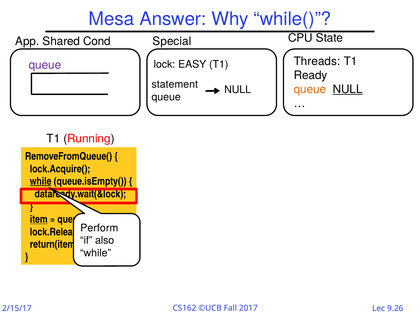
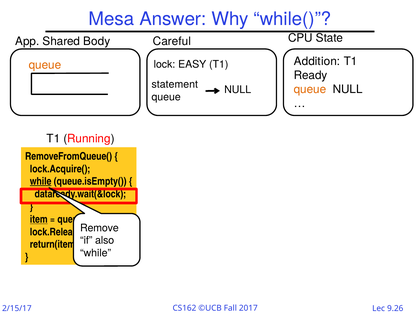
Cond: Cond -> Body
Special: Special -> Careful
Threads: Threads -> Addition
queue at (45, 65) colour: purple -> orange
NULL at (348, 89) underline: present -> none
Perform: Perform -> Remove
